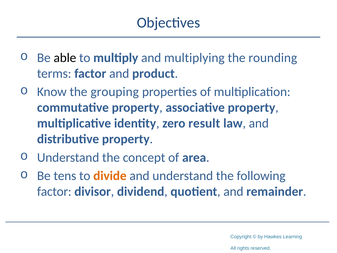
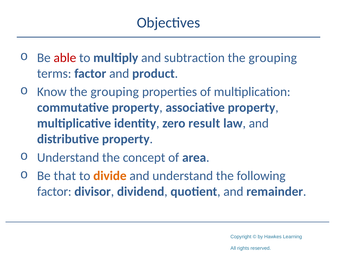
able colour: black -> red
multiplying: multiplying -> subtraction
rounding at (273, 58): rounding -> grouping
tens: tens -> that
